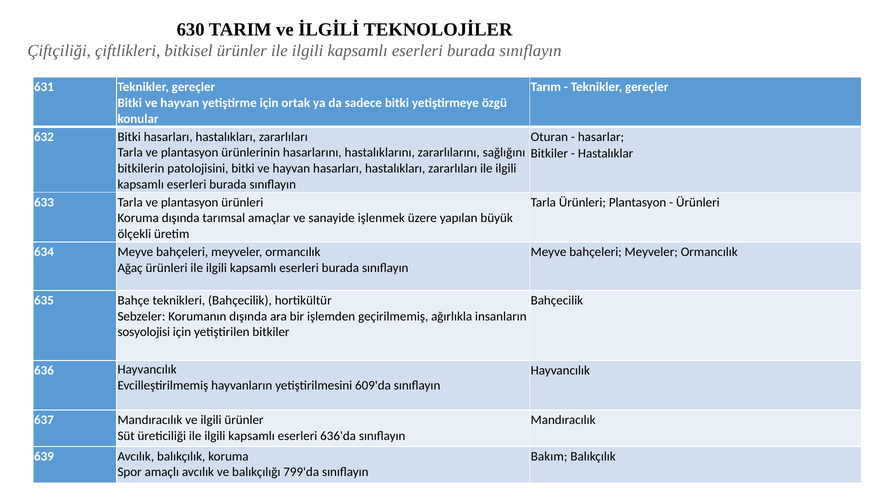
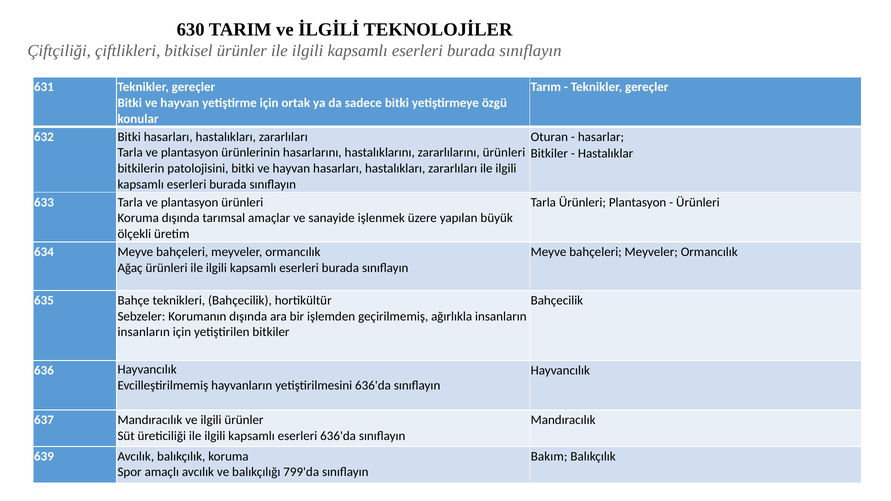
zararlılarını sağlığını: sağlığını -> ürünleri
sosyolojisi at (144, 332): sosyolojisi -> insanların
yetiştirilmesini 609'da: 609'da -> 636'da
